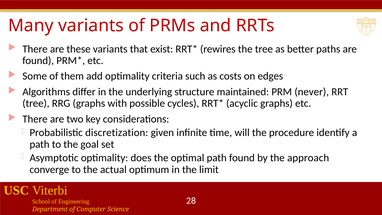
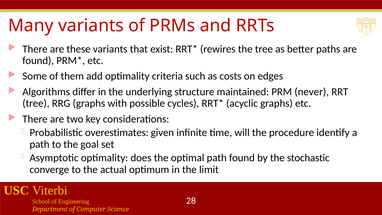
discretization: discretization -> overestimates
approach: approach -> stochastic
